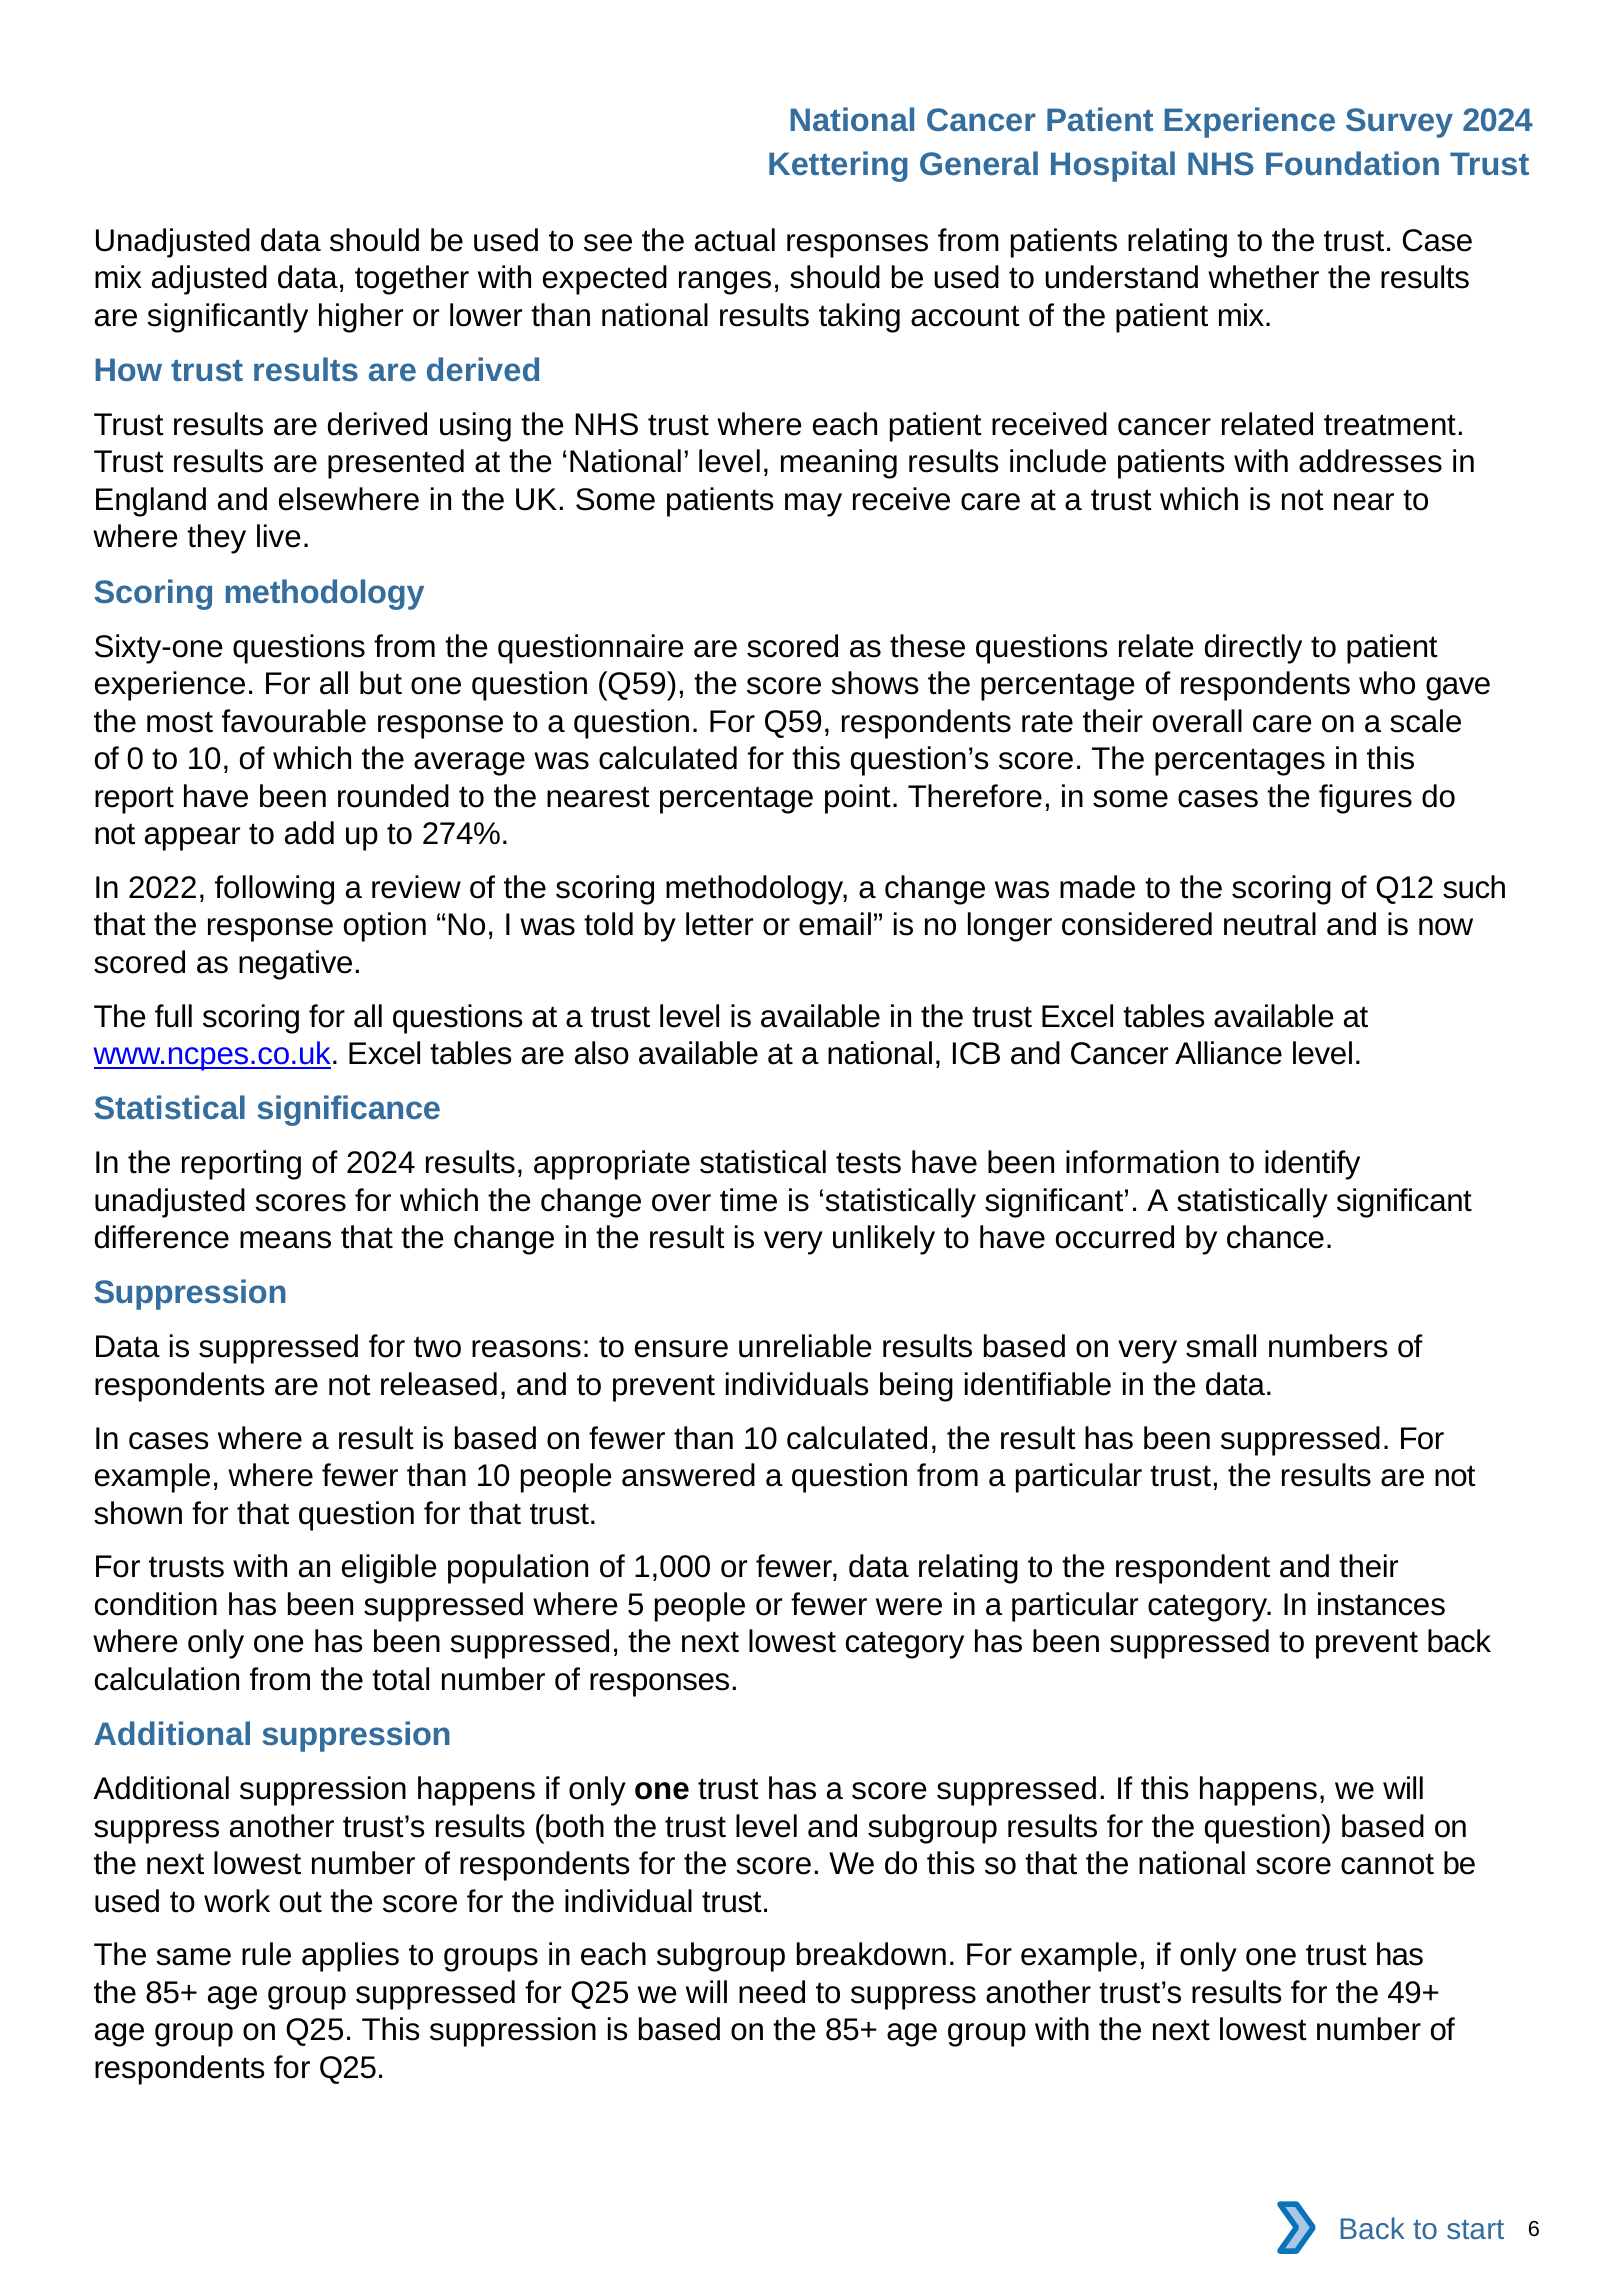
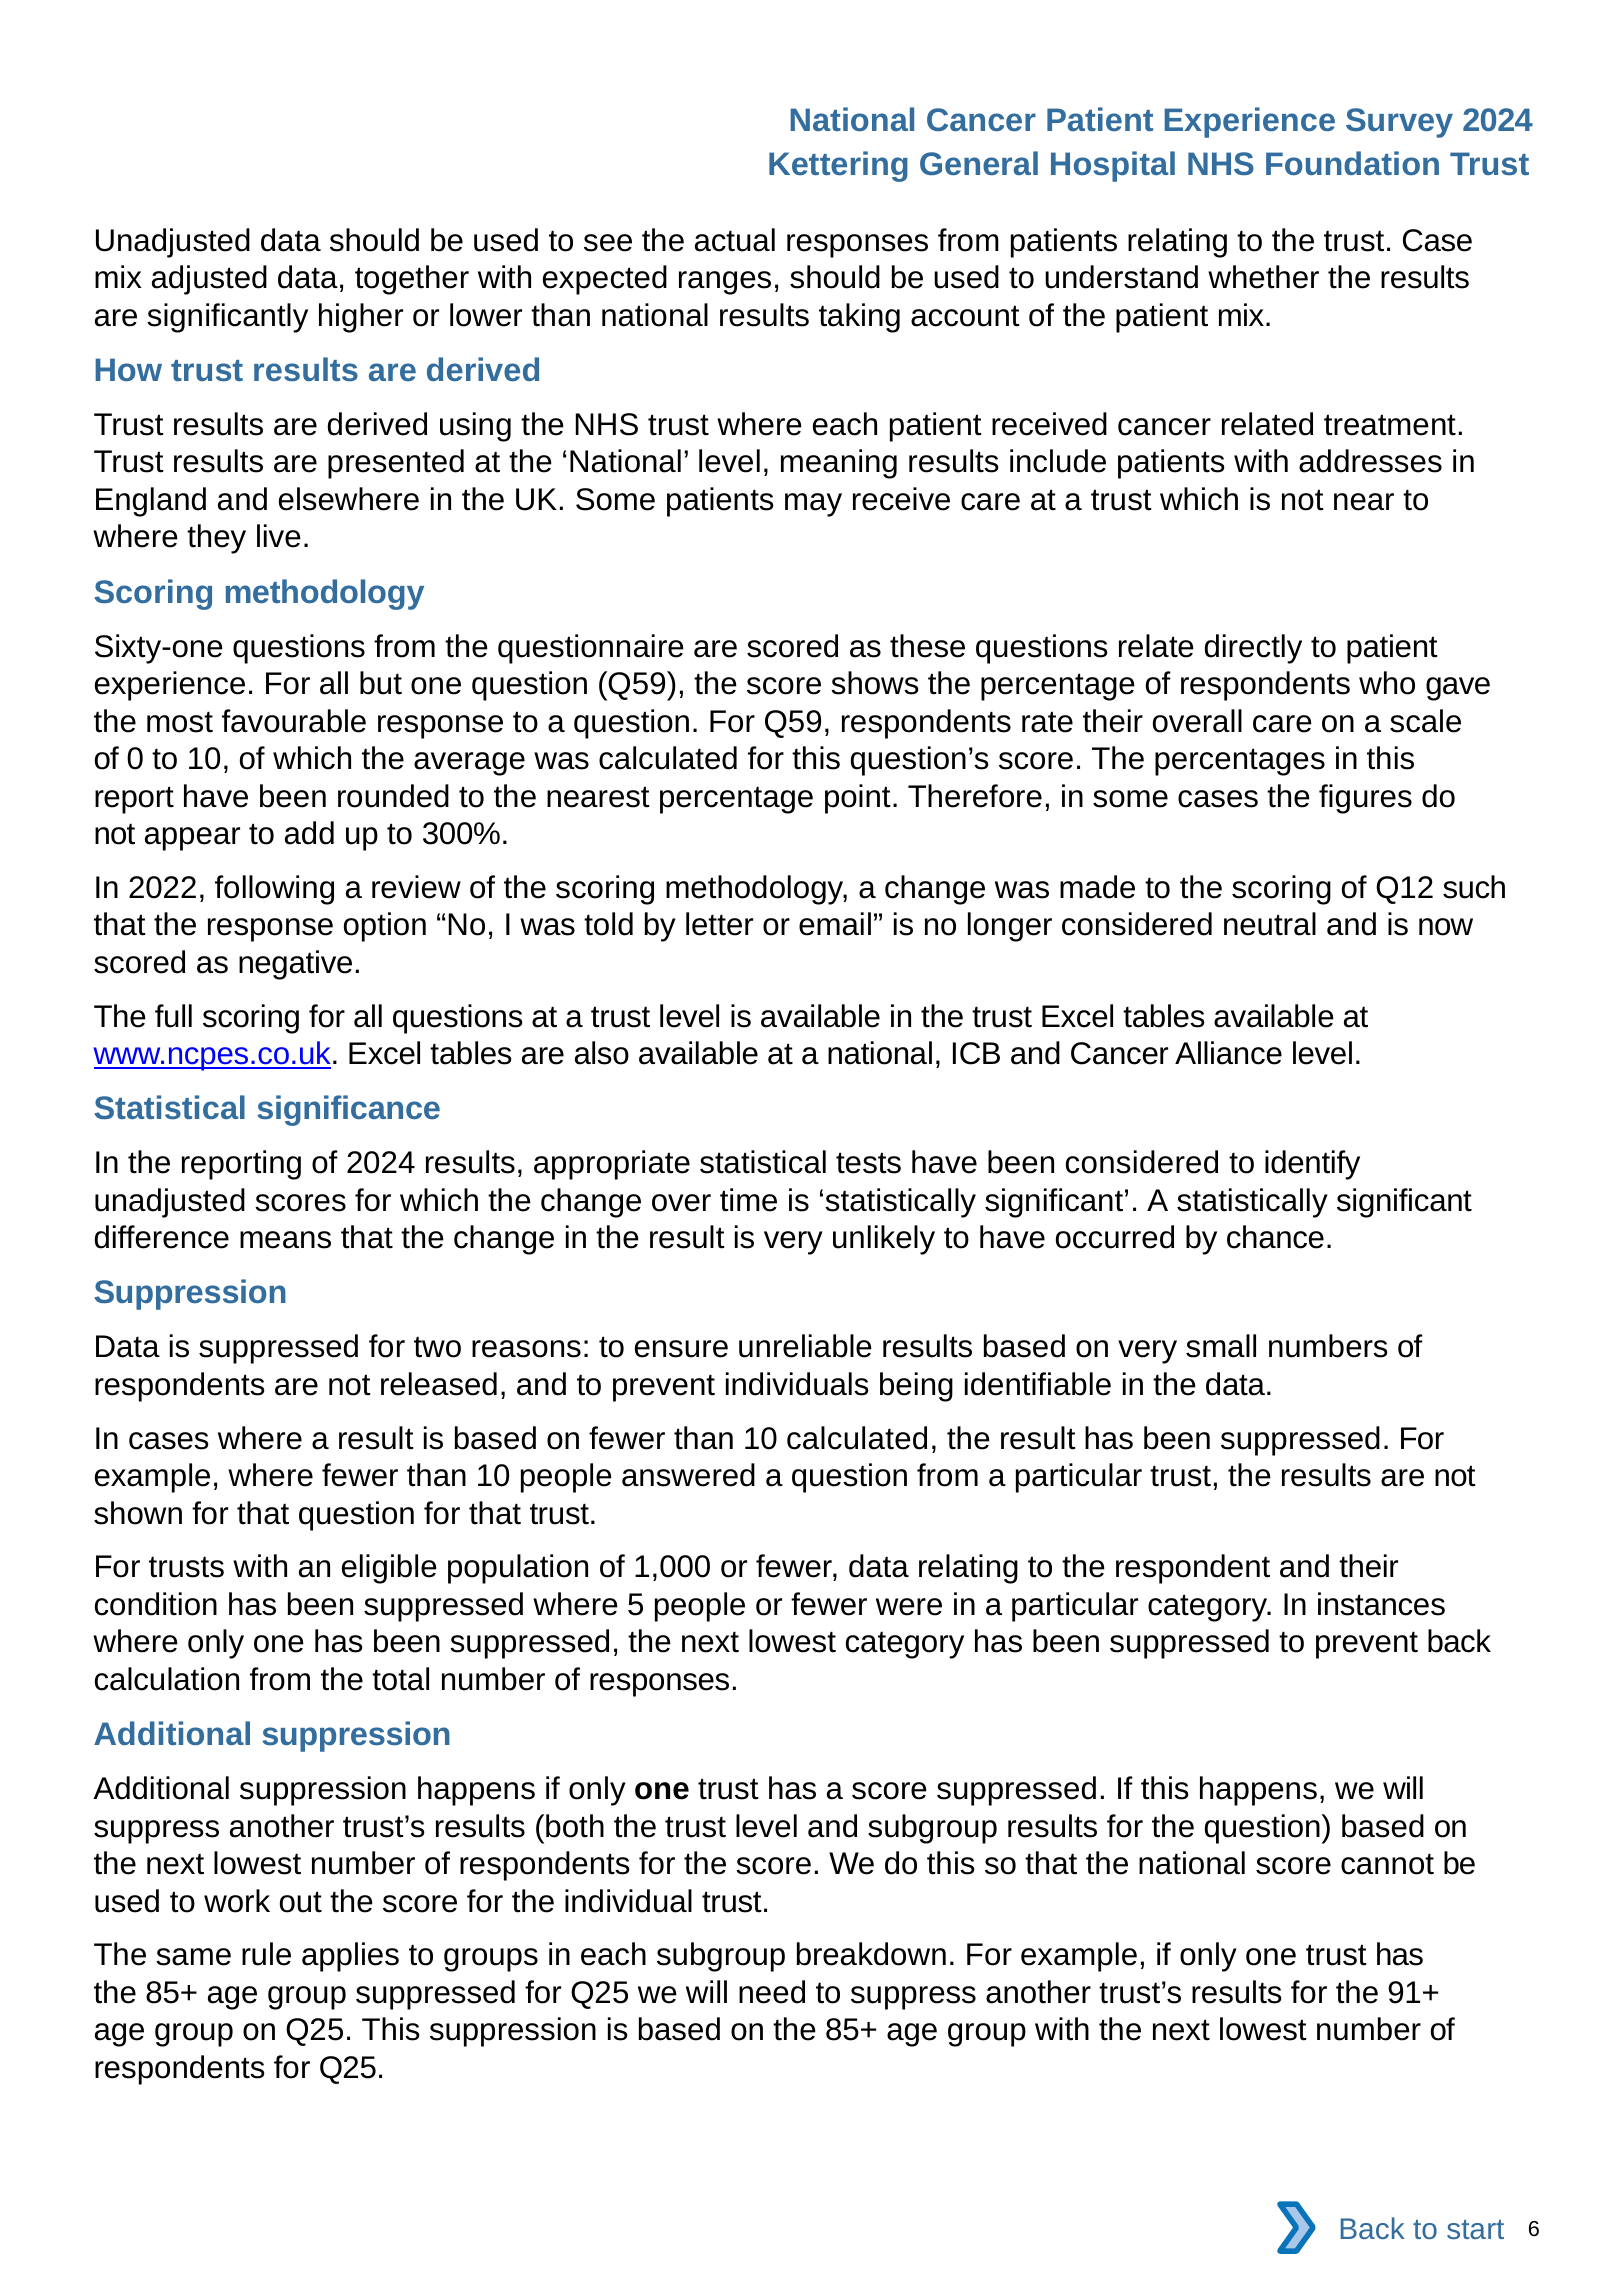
274%: 274% -> 300%
been information: information -> considered
49+: 49+ -> 91+
